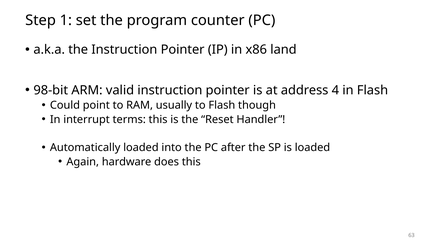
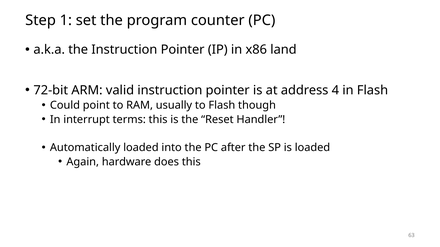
98-bit: 98-bit -> 72-bit
